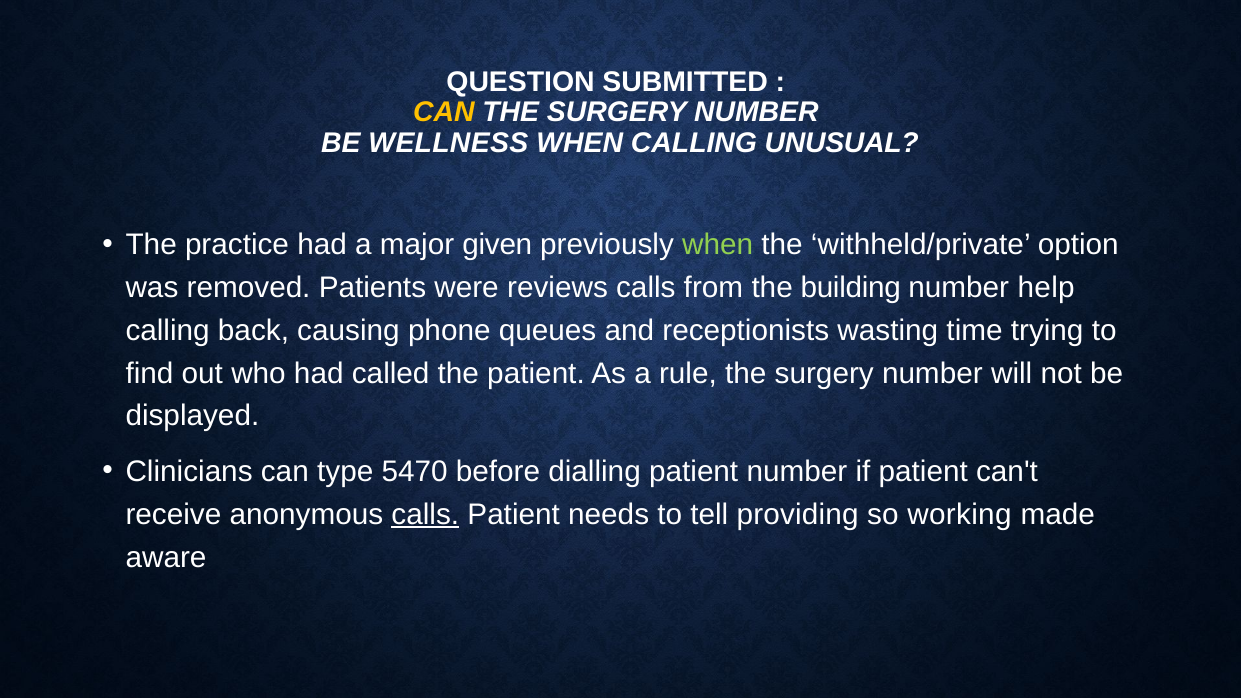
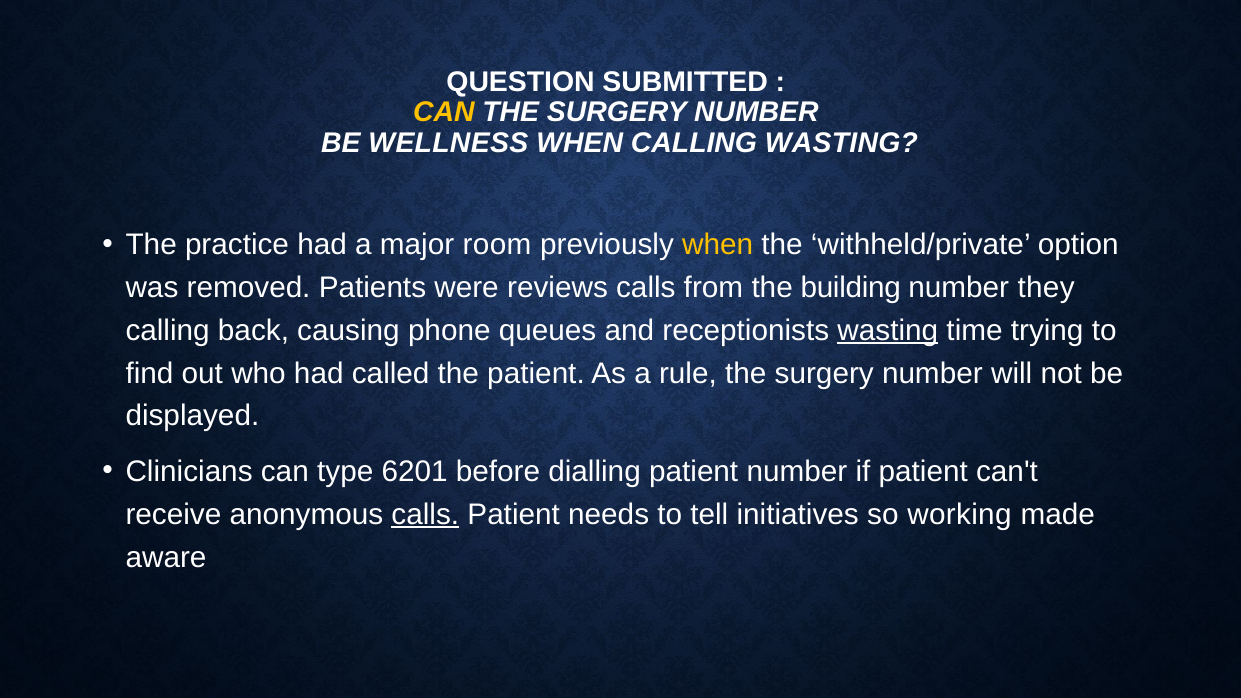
CALLING UNUSUAL: UNUSUAL -> WASTING
given: given -> room
when at (718, 245) colour: light green -> yellow
help: help -> they
wasting at (888, 331) underline: none -> present
5470: 5470 -> 6201
providing: providing -> initiatives
